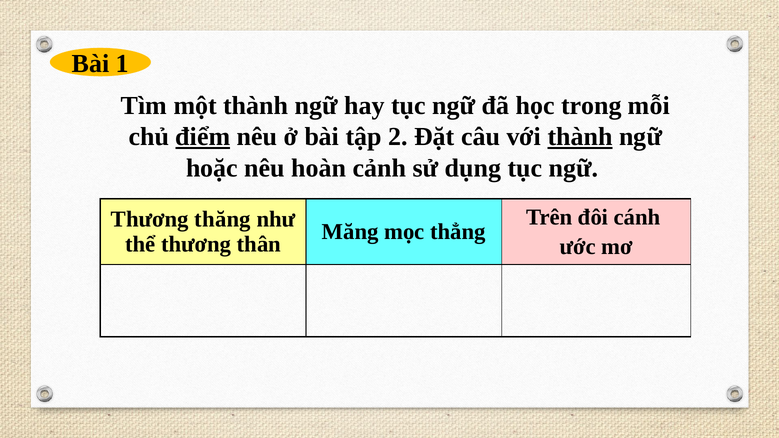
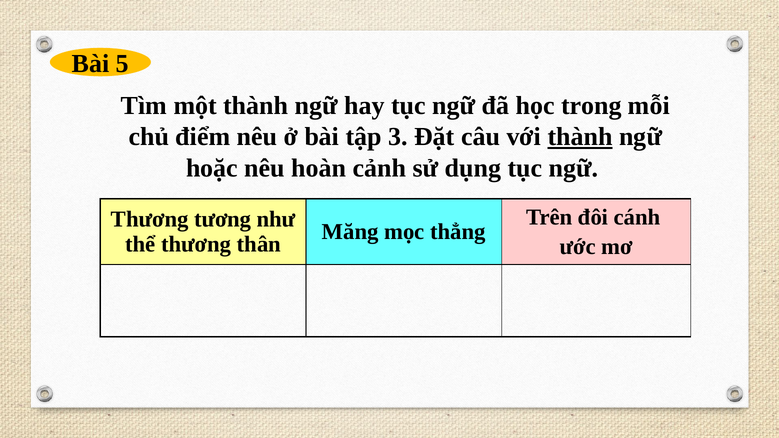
1: 1 -> 5
điểm underline: present -> none
2: 2 -> 3
thăng: thăng -> tương
